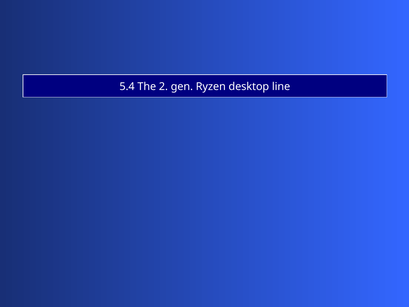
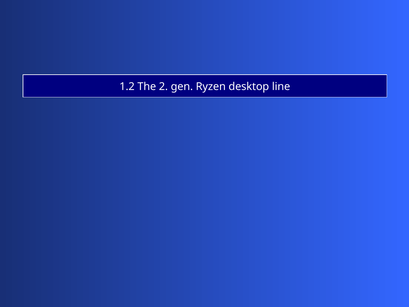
5.4: 5.4 -> 1.2
